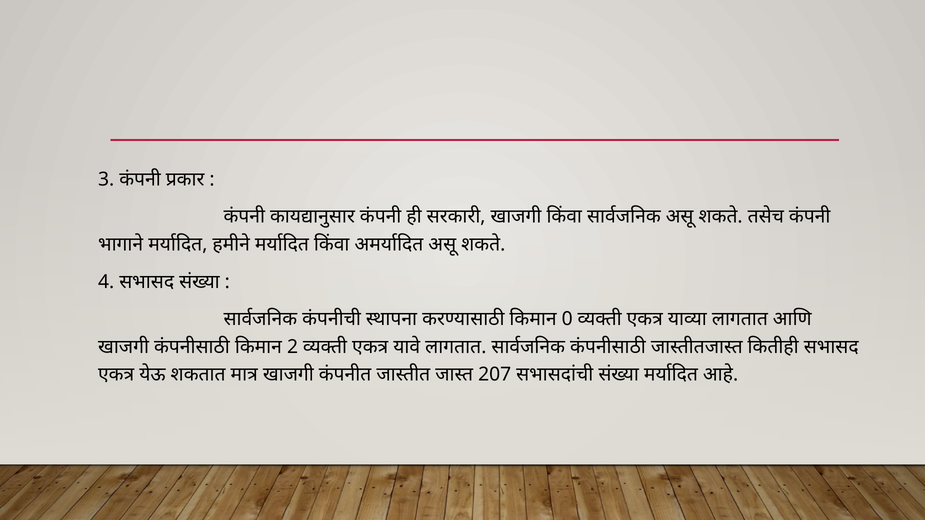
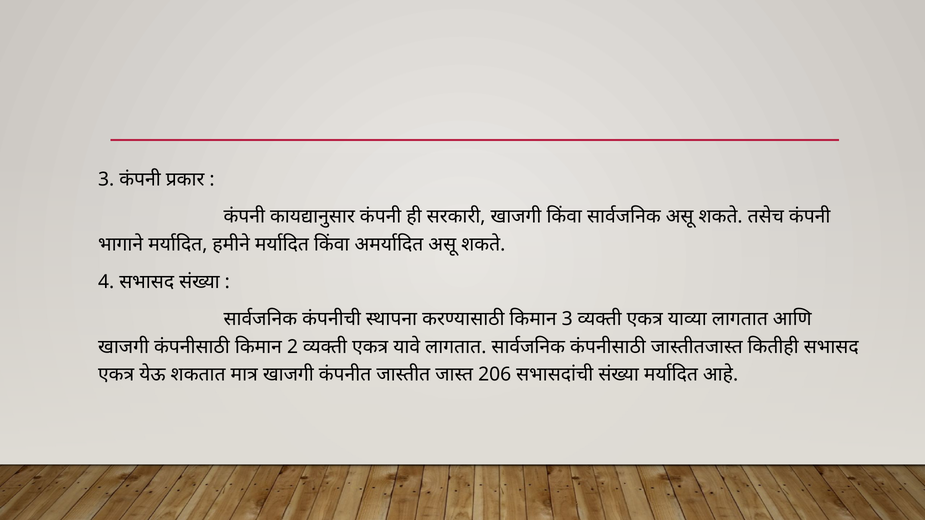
0 at (567, 319): 0 -> 3
207: 207 -> 206
